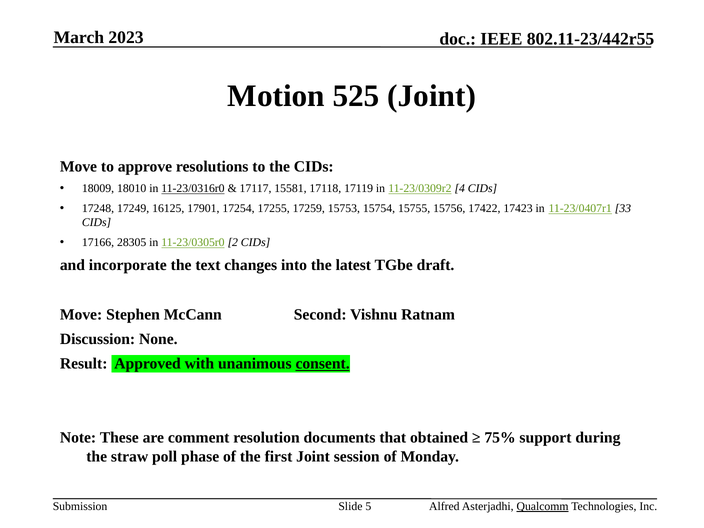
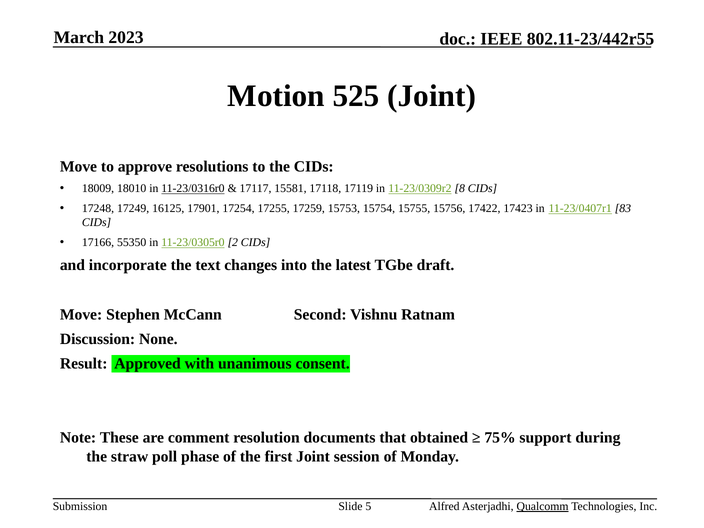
4: 4 -> 8
33: 33 -> 83
28305: 28305 -> 55350
consent underline: present -> none
